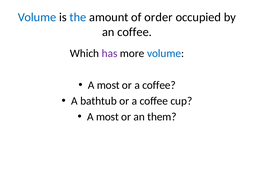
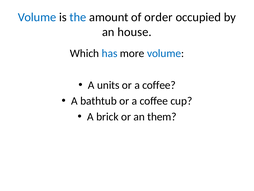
an coffee: coffee -> house
has colour: purple -> blue
most at (108, 85): most -> units
most at (107, 117): most -> brick
